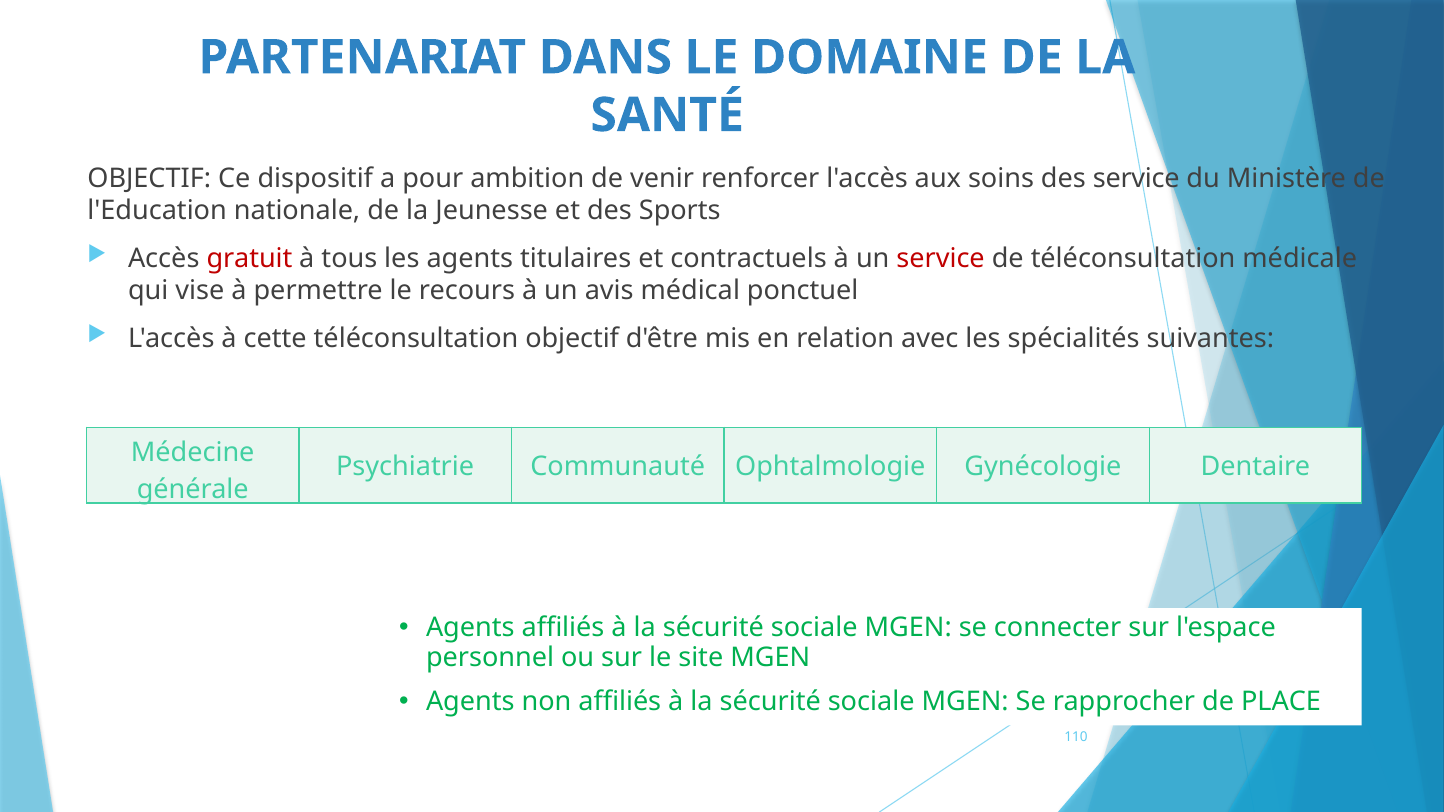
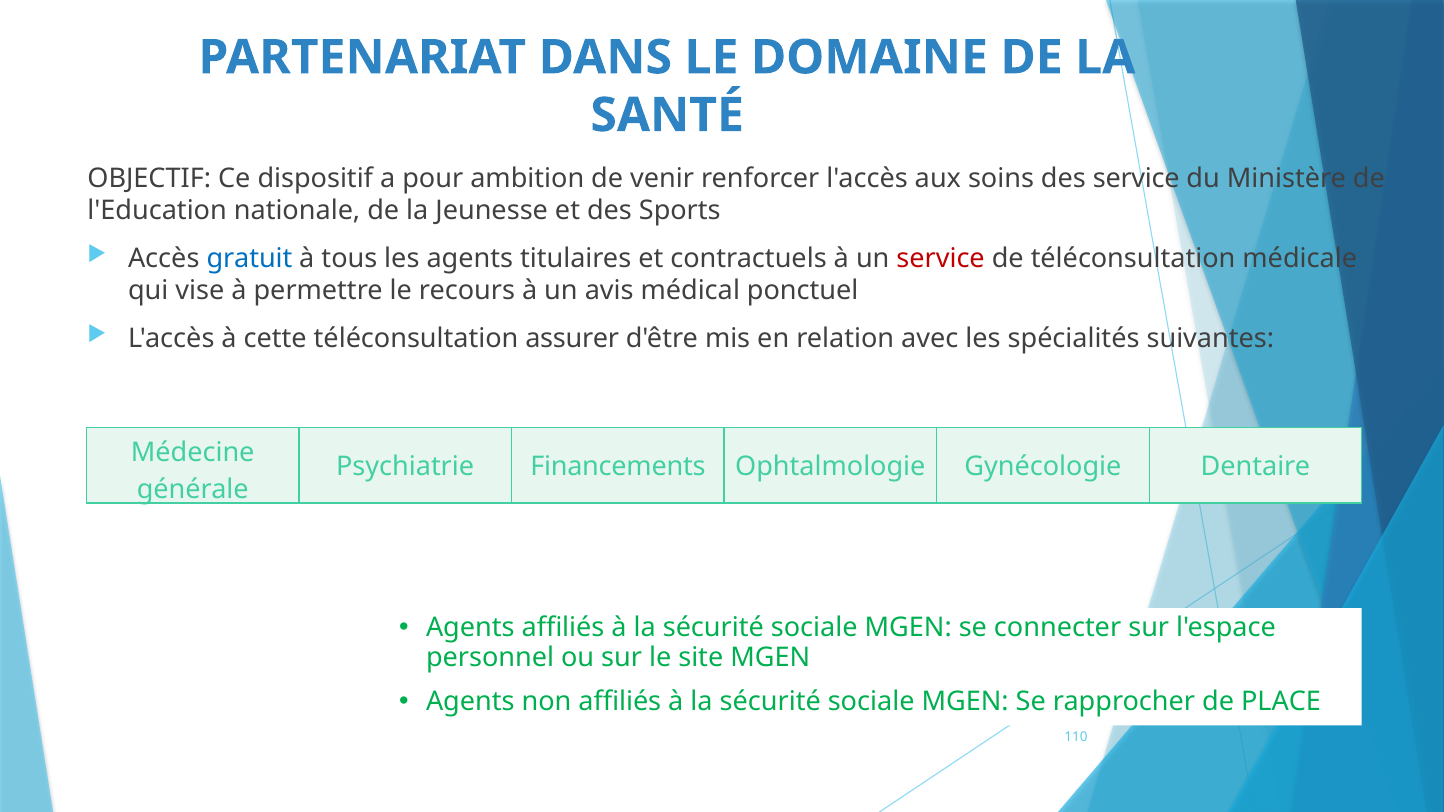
gratuit colour: red -> blue
téléconsultation objectif: objectif -> assurer
Communauté: Communauté -> Financements
